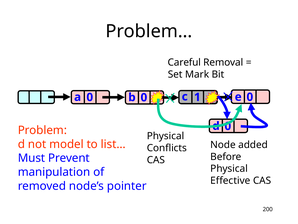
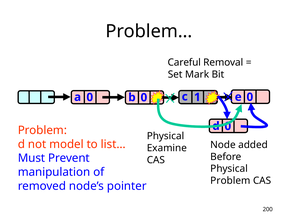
Conflicts: Conflicts -> Examine
Effective at (230, 180): Effective -> Problem
